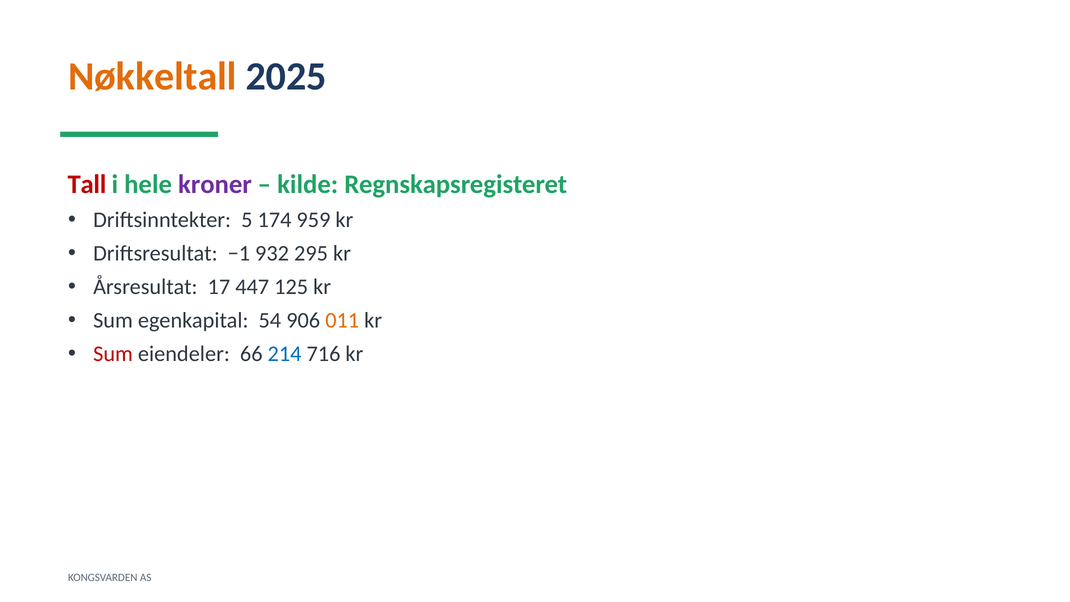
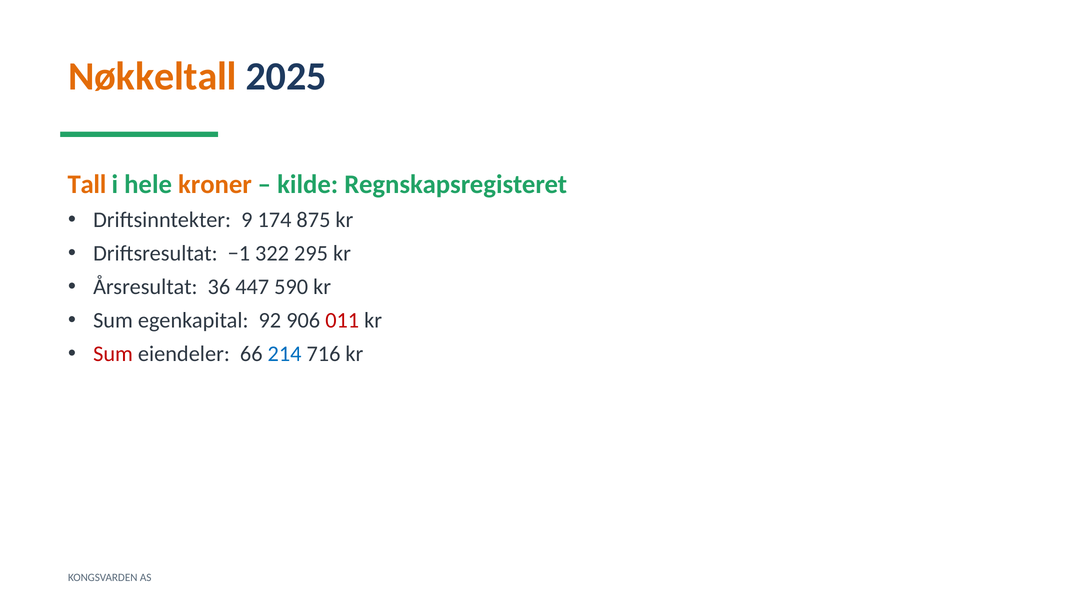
Tall colour: red -> orange
kroner colour: purple -> orange
5: 5 -> 9
959: 959 -> 875
932: 932 -> 322
17: 17 -> 36
125: 125 -> 590
54: 54 -> 92
011 colour: orange -> red
